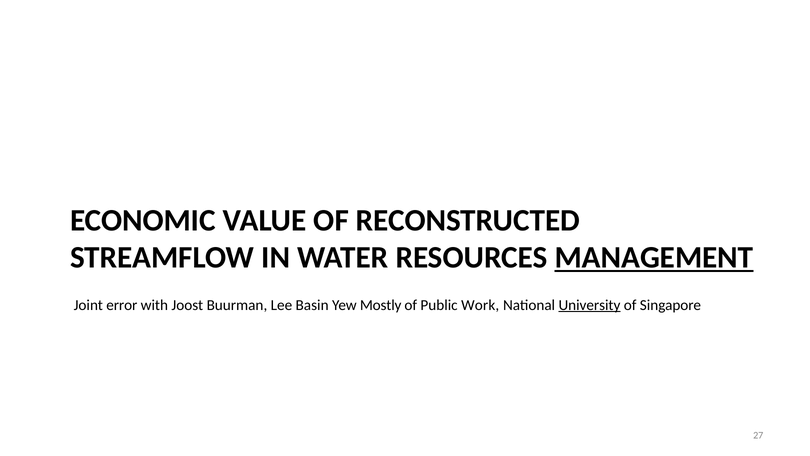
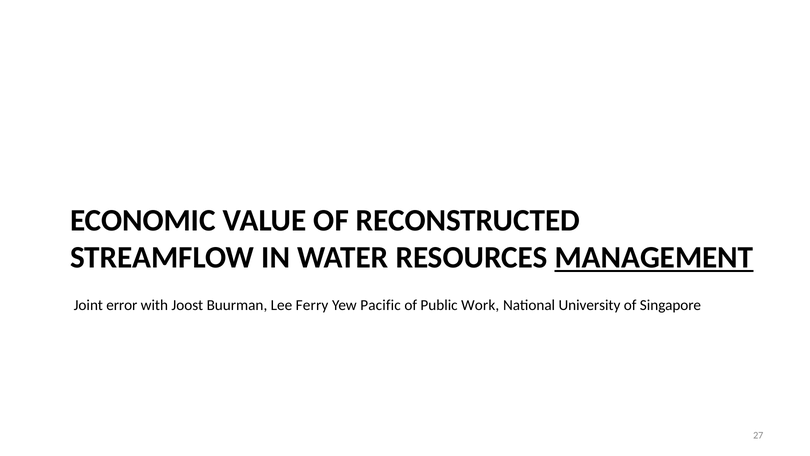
Basin: Basin -> Ferry
Mostly: Mostly -> Pacific
University underline: present -> none
